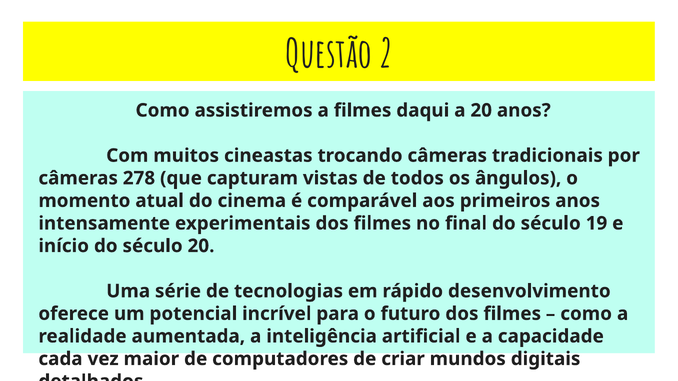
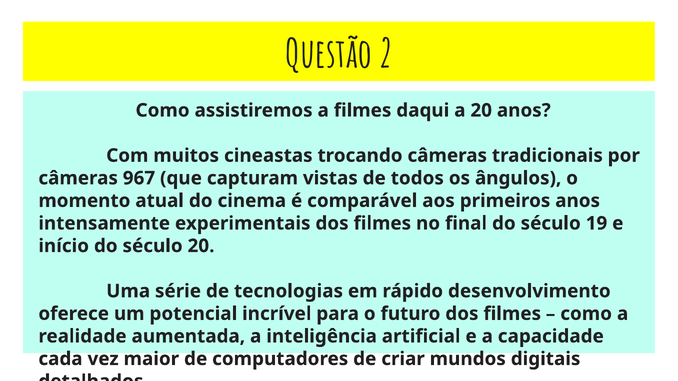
278: 278 -> 967
